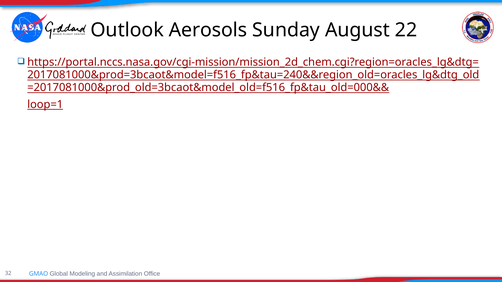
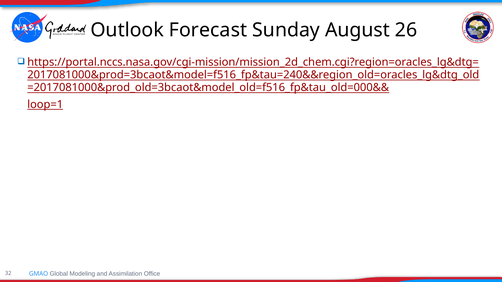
Aerosols: Aerosols -> Forecast
22: 22 -> 26
